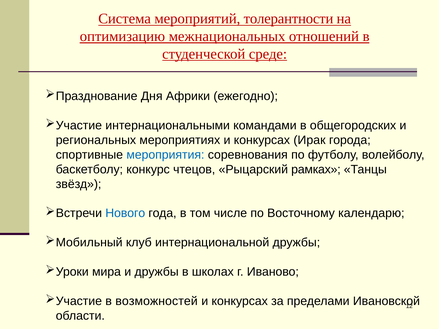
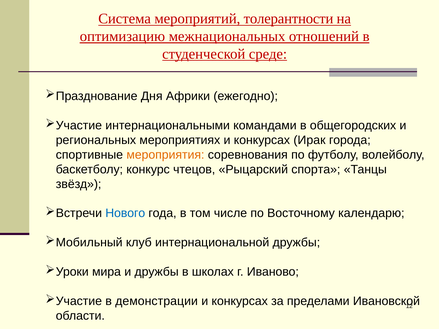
мероприятия colour: blue -> orange
рамках: рамках -> спорта
возможностей: возможностей -> демонстрации
